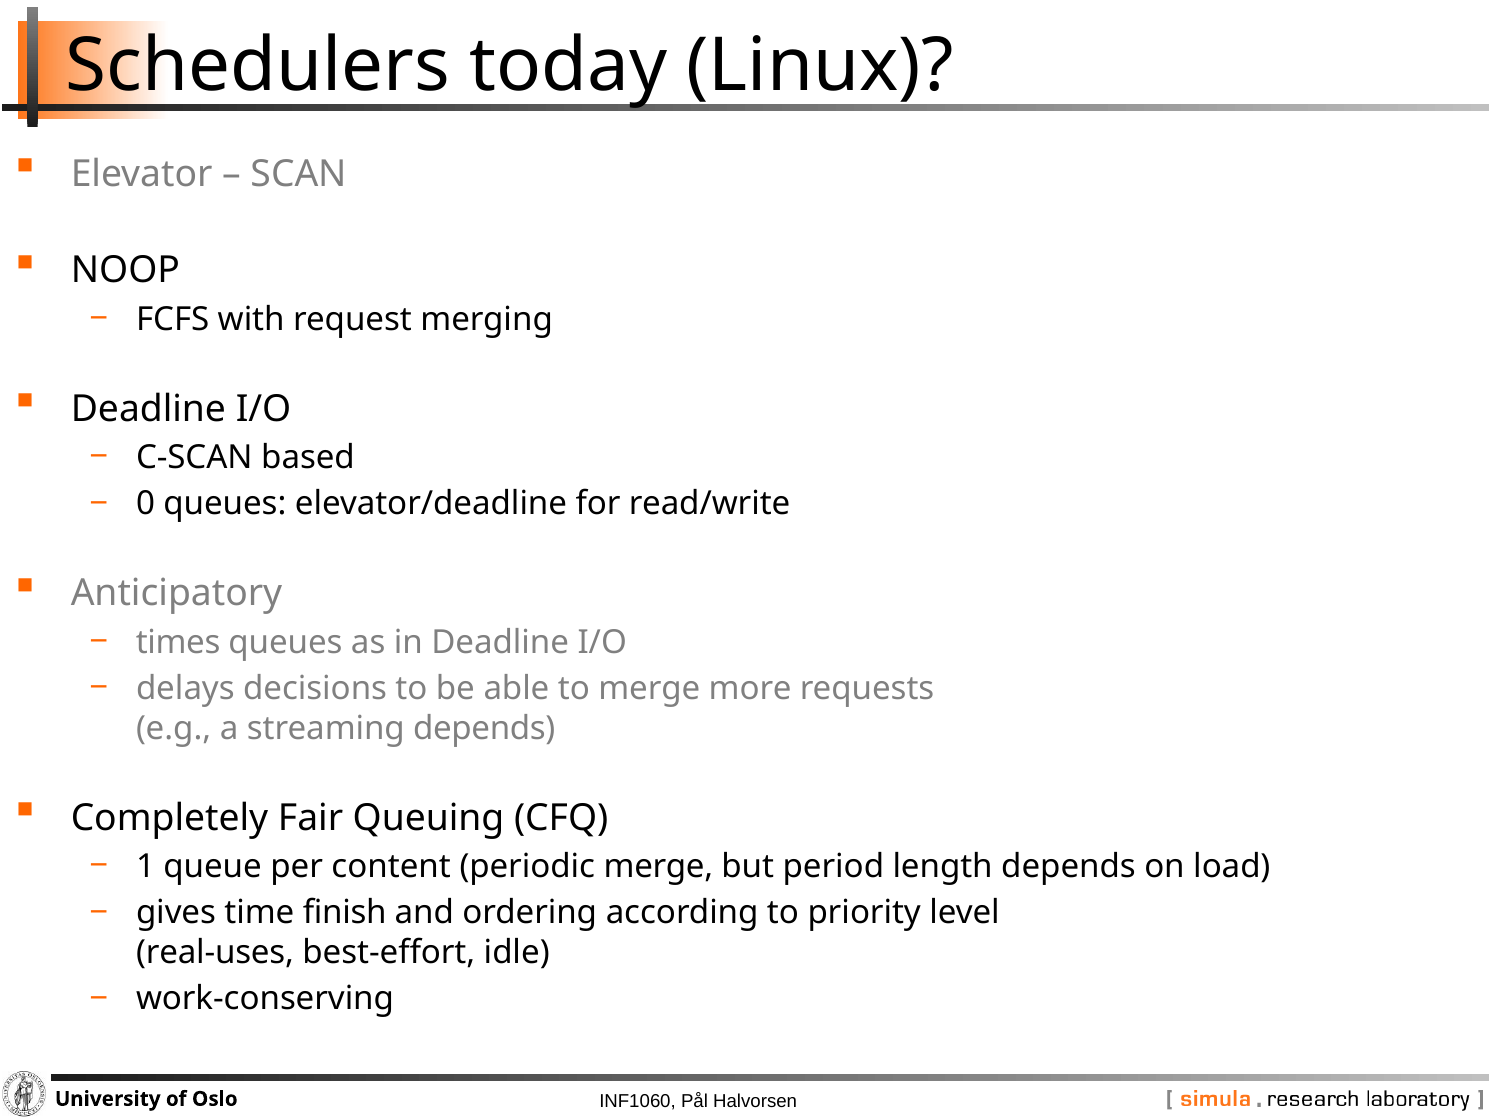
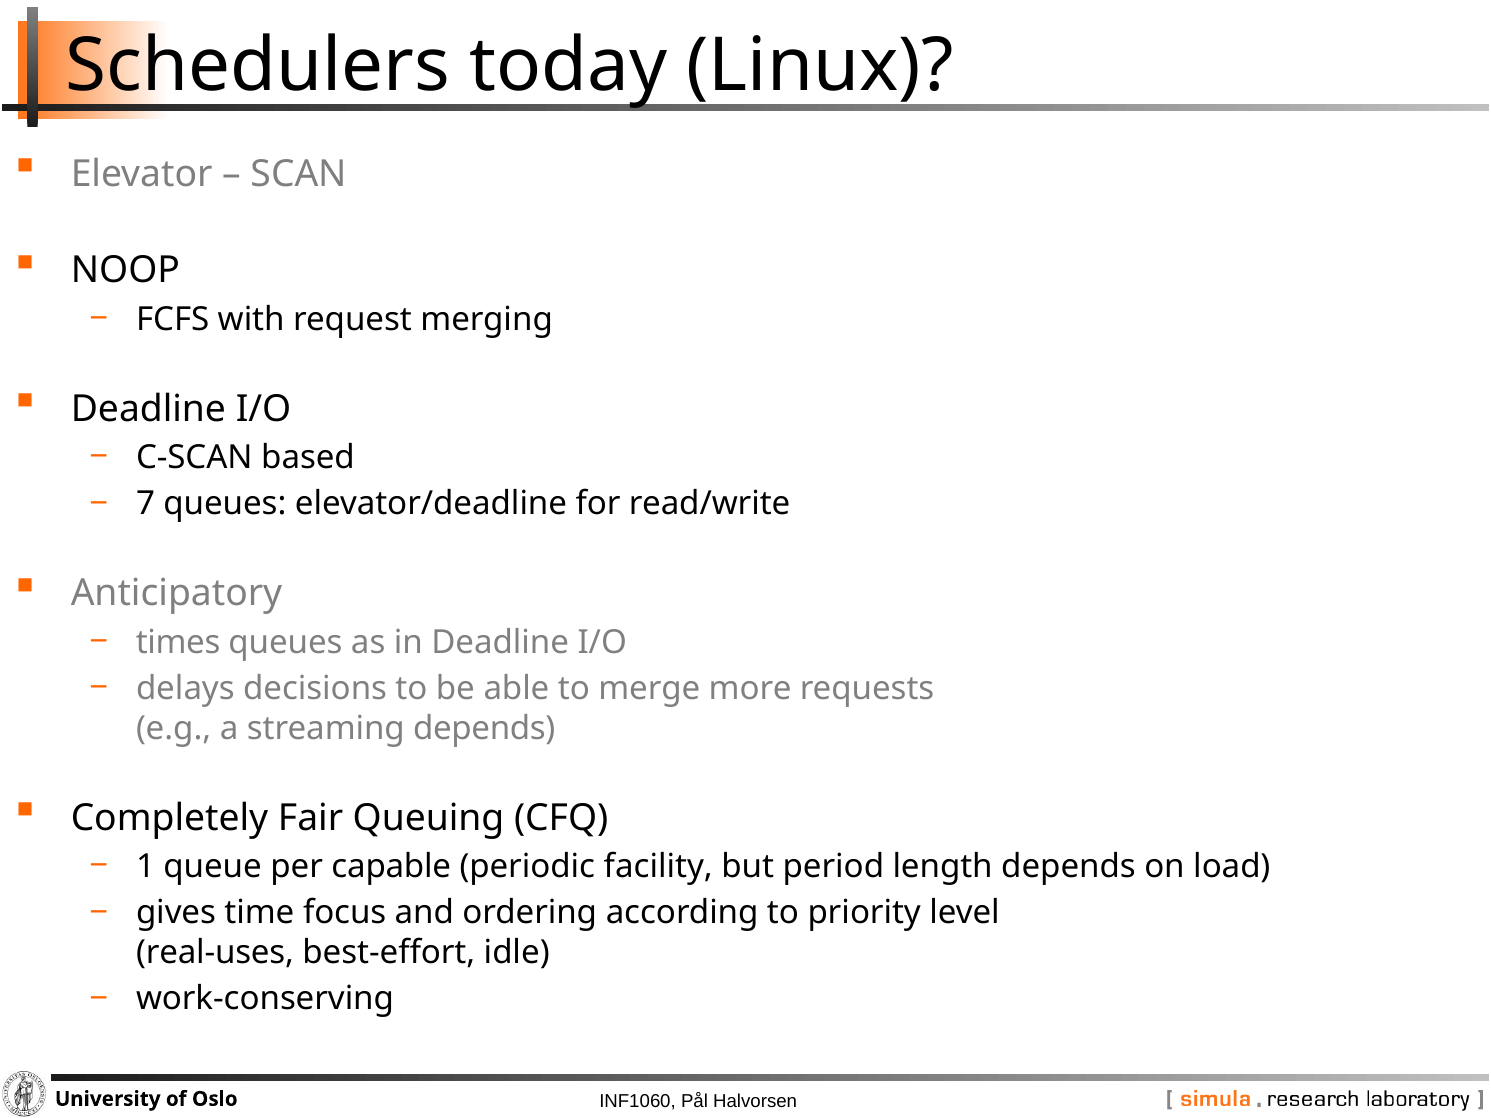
0: 0 -> 7
content: content -> capable
periodic merge: merge -> facility
finish: finish -> focus
